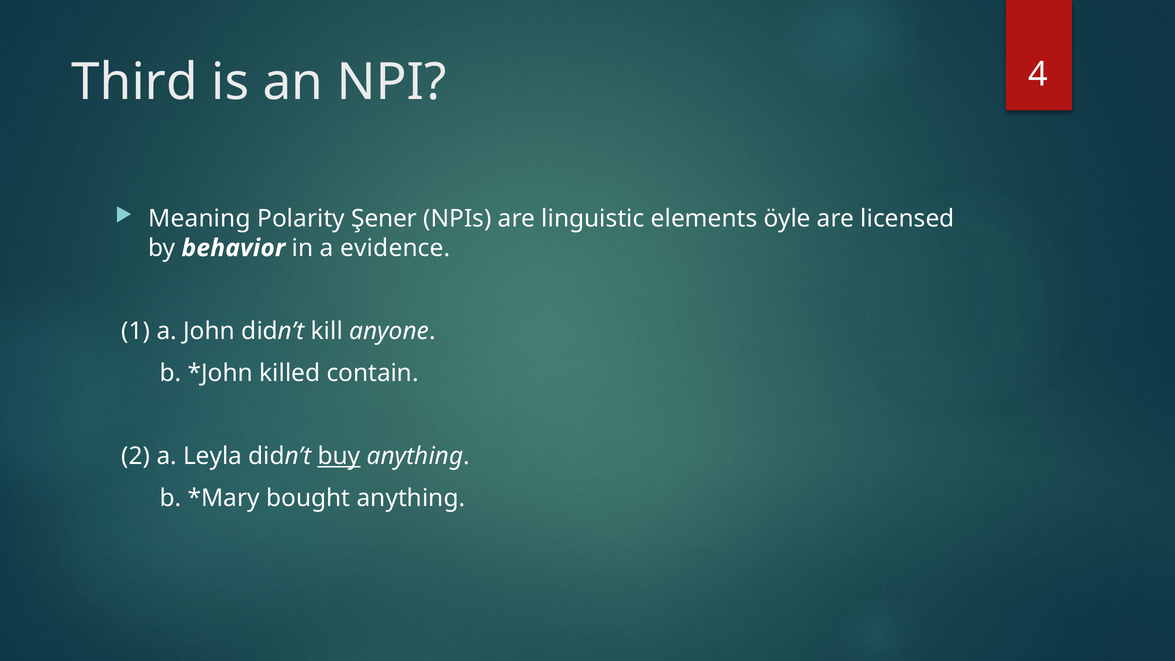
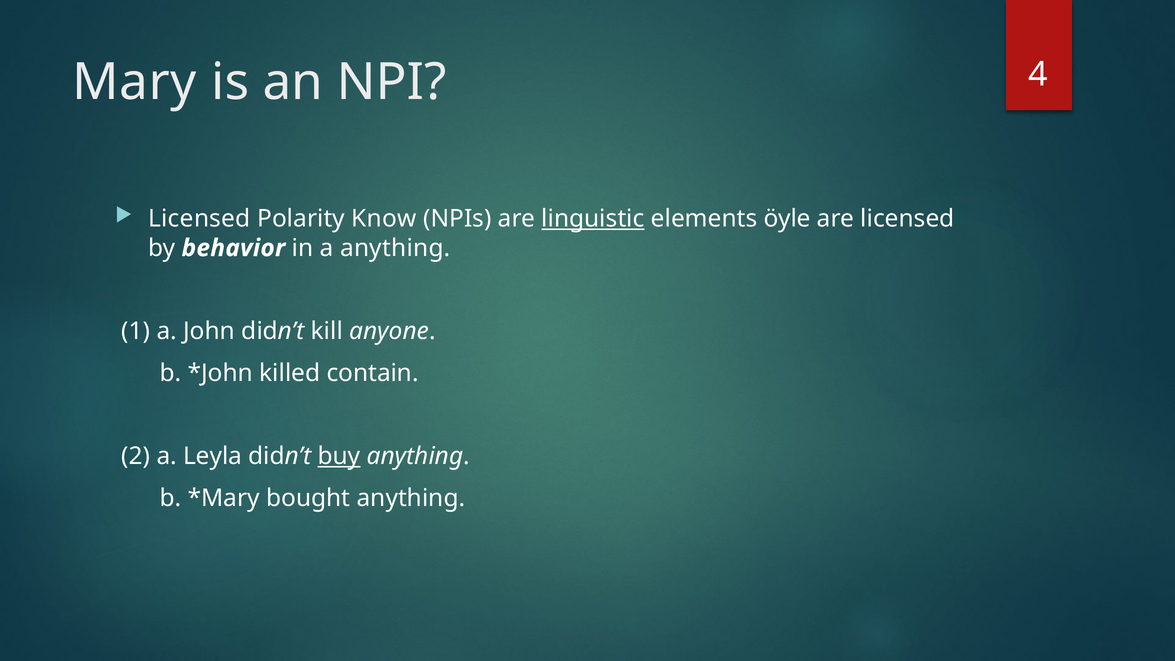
Third: Third -> Mary
Meaning at (199, 219): Meaning -> Licensed
Şener: Şener -> Know
linguistic underline: none -> present
a evidence: evidence -> anything
